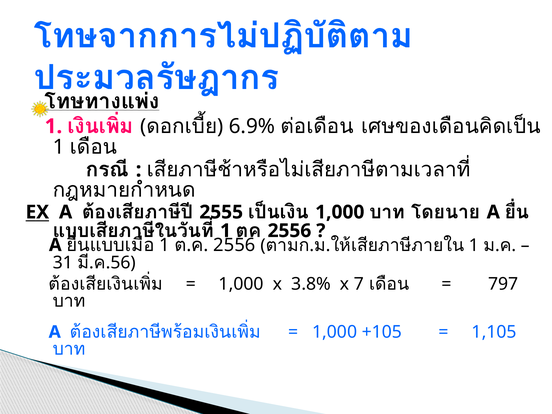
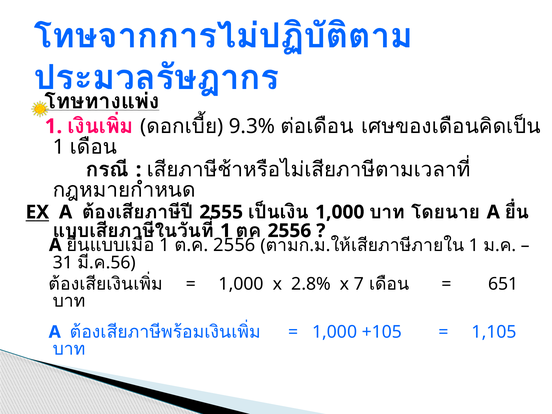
6.9%: 6.9% -> 9.3%
3.8%: 3.8% -> 2.8%
797: 797 -> 651
